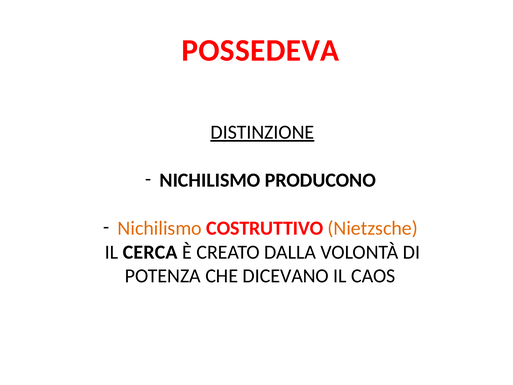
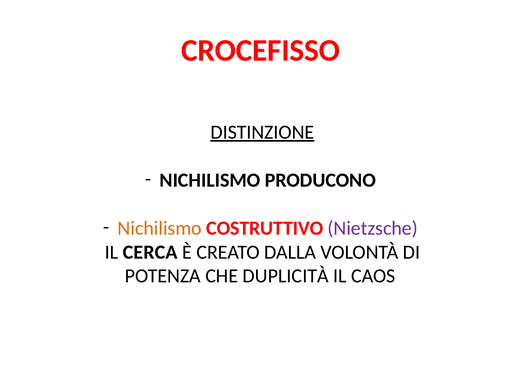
POSSEDEVA: POSSEDEVA -> CROCEFISSO
Nietzsche colour: orange -> purple
DICEVANO: DICEVANO -> DUPLICITÀ
